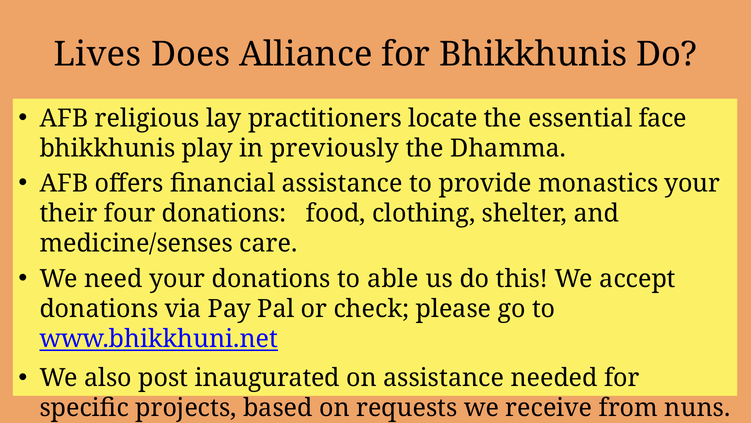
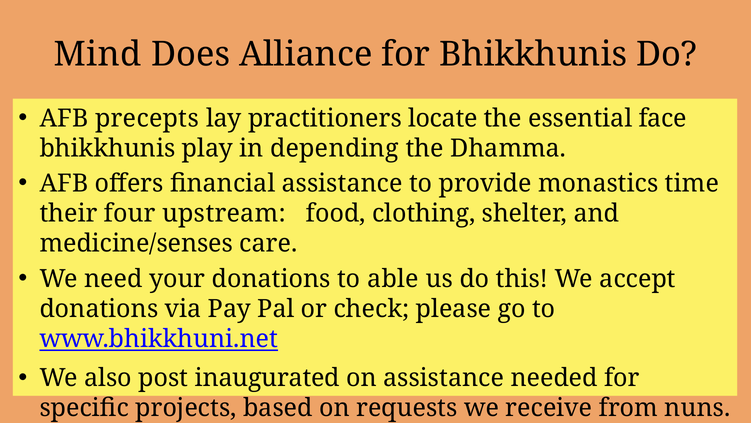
Lives: Lives -> Mind
religious: religious -> precepts
previously: previously -> depending
monastics your: your -> time
four donations: donations -> upstream
